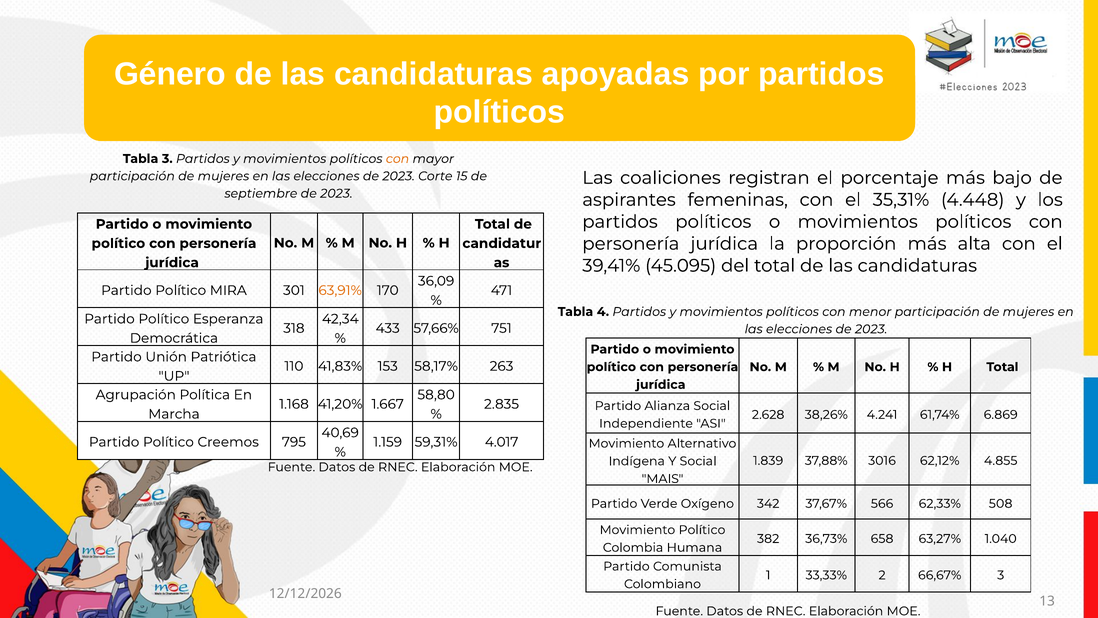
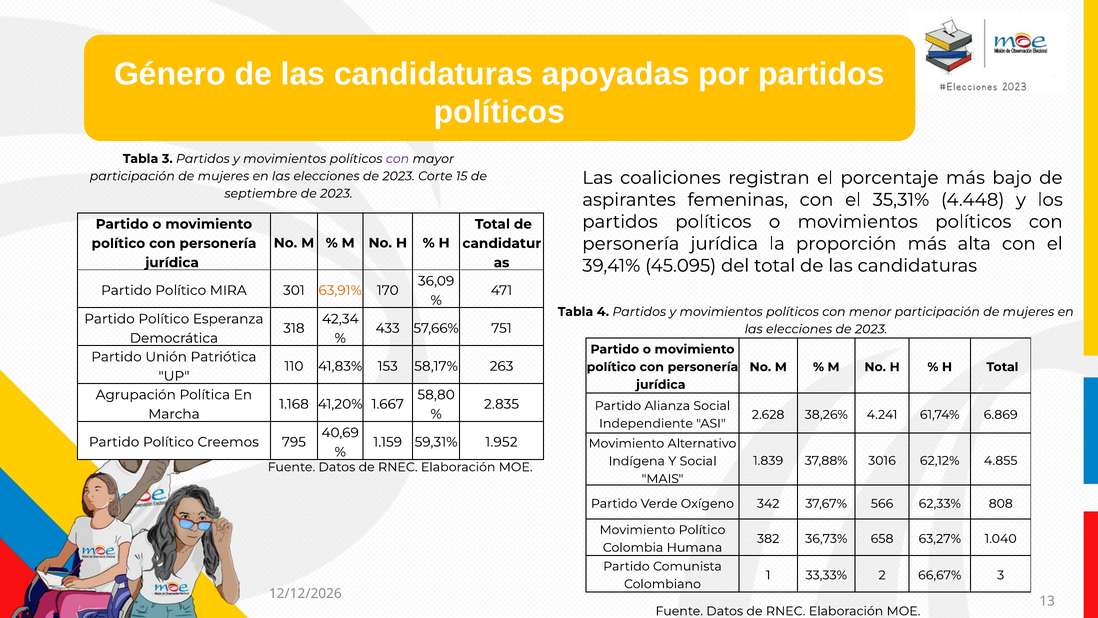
con at (398, 159) colour: orange -> purple
4.017: 4.017 -> 1.952
508: 508 -> 808
